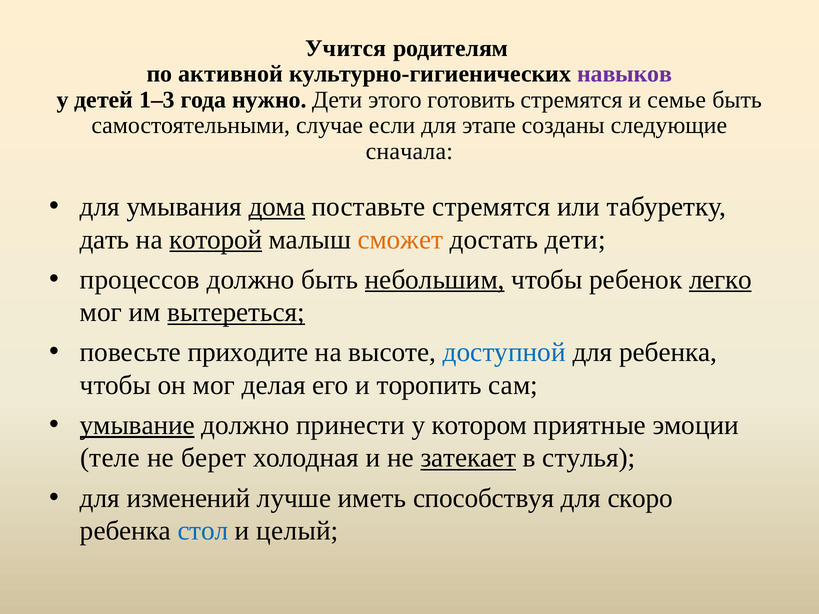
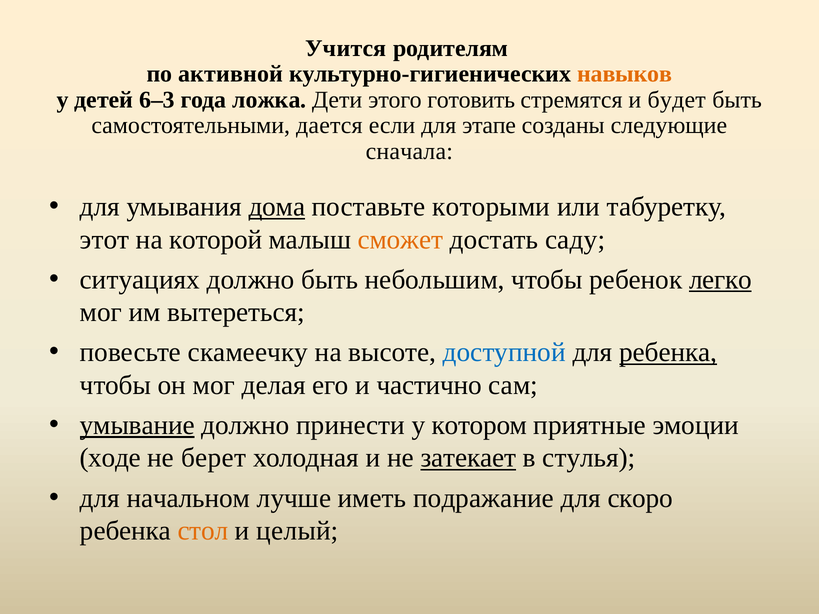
навыков colour: purple -> orange
1–3: 1–3 -> 6–3
нужно: нужно -> ложка
семье: семье -> будет
случае: случае -> дается
поставьте стремятся: стремятся -> которыми
дать: дать -> этот
которой underline: present -> none
достать дети: дети -> саду
процессов: процессов -> ситуациях
небольшим underline: present -> none
вытереться underline: present -> none
приходите: приходите -> скамеечку
ребенка at (668, 353) underline: none -> present
торопить: торопить -> частично
теле: теле -> ходе
изменений: изменений -> начальном
способствуя: способствуя -> подражание
стол colour: blue -> orange
